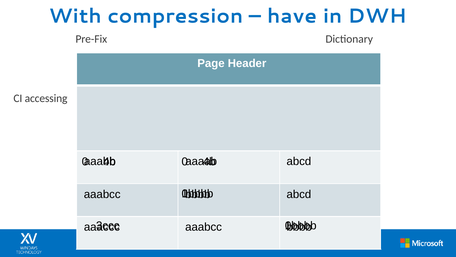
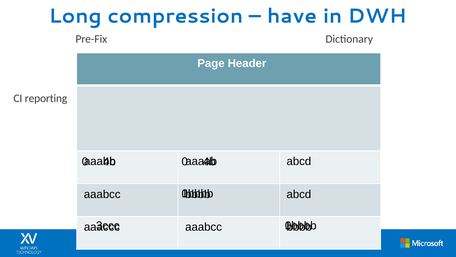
With: With -> Long
accessing: accessing -> reporting
